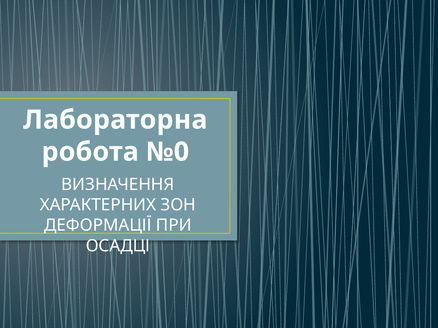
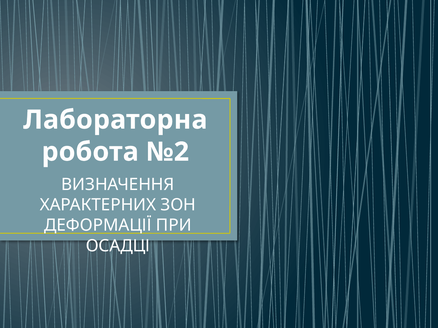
№0: №0 -> №2
